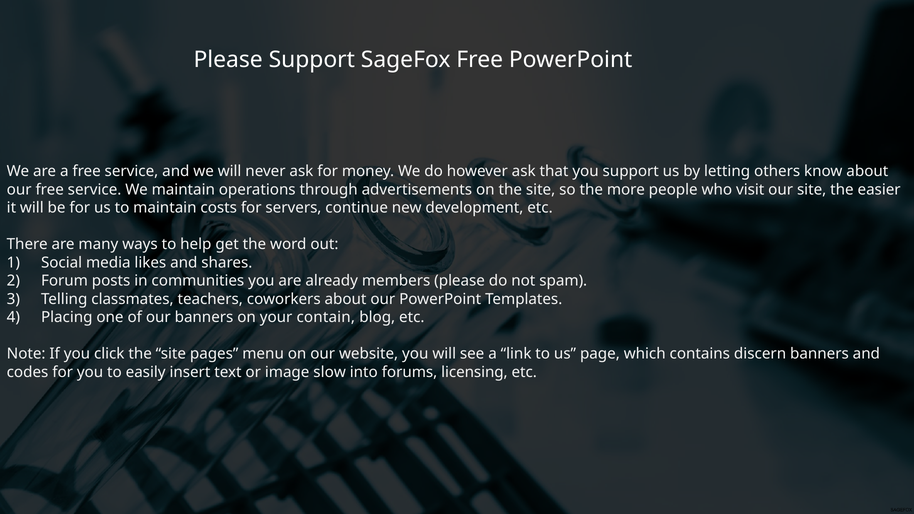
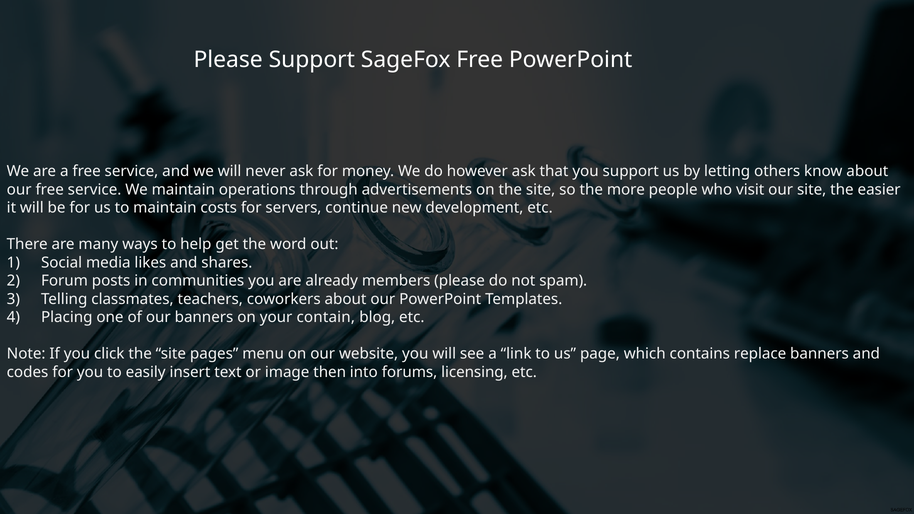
discern: discern -> replace
slow: slow -> then
